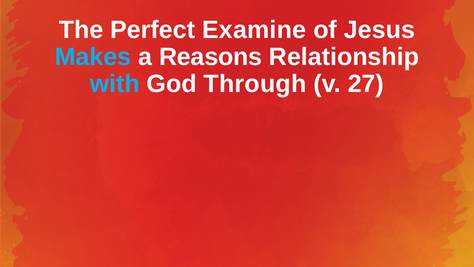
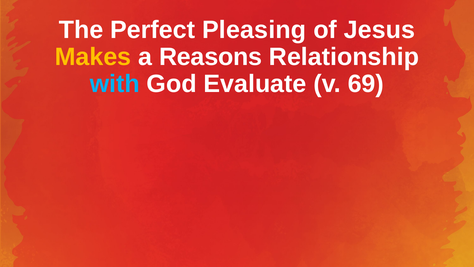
Examine: Examine -> Pleasing
Makes colour: light blue -> yellow
Through: Through -> Evaluate
27: 27 -> 69
